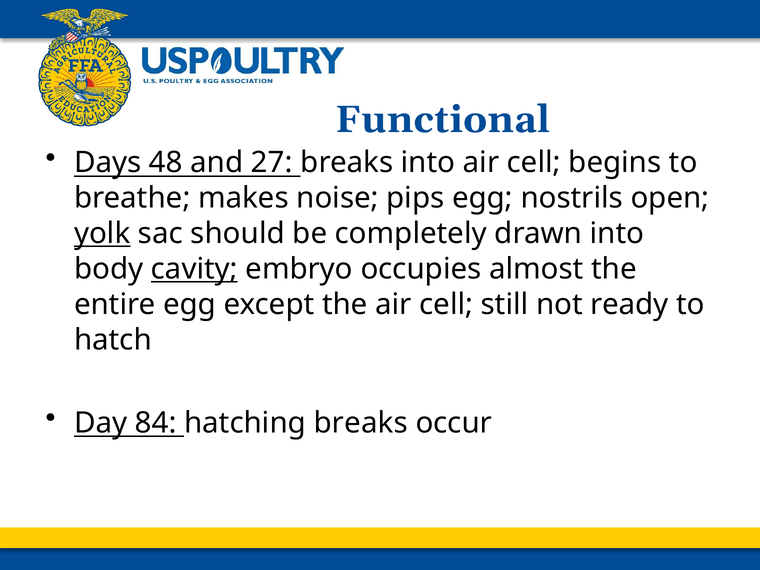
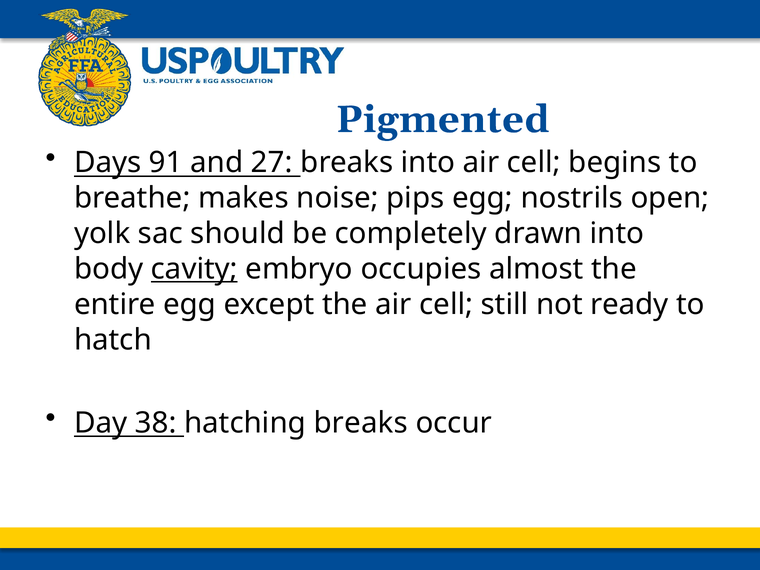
Functional: Functional -> Pigmented
48: 48 -> 91
yolk underline: present -> none
84: 84 -> 38
